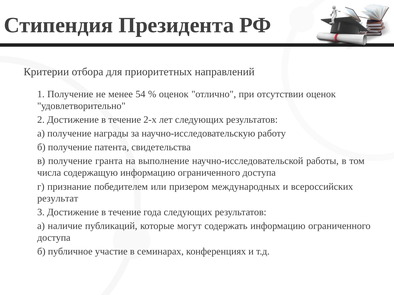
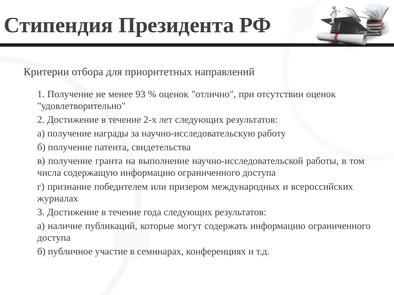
54: 54 -> 93
результат: результат -> журналах
